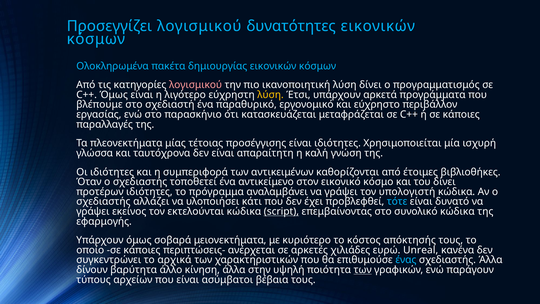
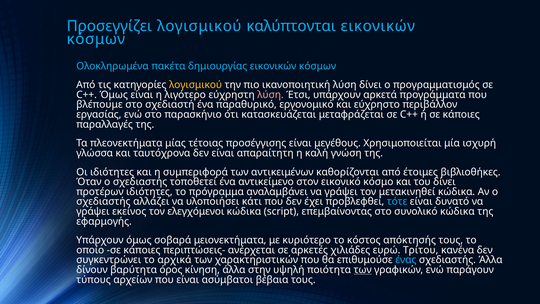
δυνατότητες: δυνατότητες -> καλύπτονται
λογισμικού at (196, 85) colour: pink -> yellow
λύση at (271, 95) colour: yellow -> pink
είναι ιδιότητες: ιδιότητες -> μεγέθους
υπολογιστή: υπολογιστή -> μετακινηθεί
εκτελούνται: εκτελούνται -> ελεγχόμενοι
script underline: present -> none
Unreal: Unreal -> Τρίτου
άλλο: άλλο -> όρος
